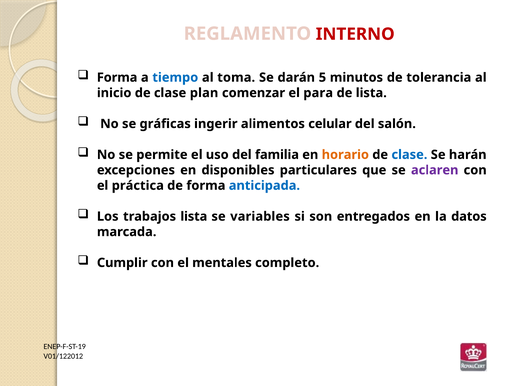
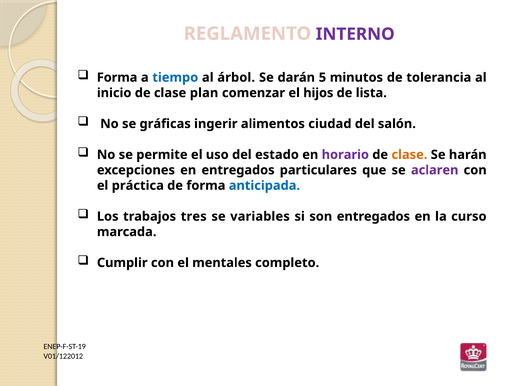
INTERNO colour: red -> purple
toma: toma -> árbol
para: para -> hijos
celular: celular -> ciudad
familia: familia -> estado
horario colour: orange -> purple
clase at (409, 155) colour: blue -> orange
en disponibles: disponibles -> entregados
trabajos lista: lista -> tres
datos: datos -> curso
